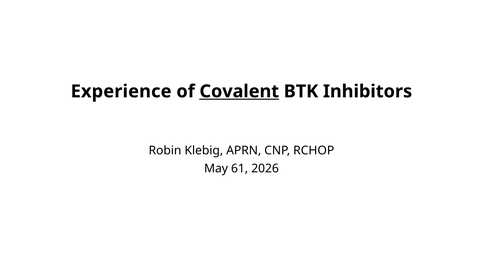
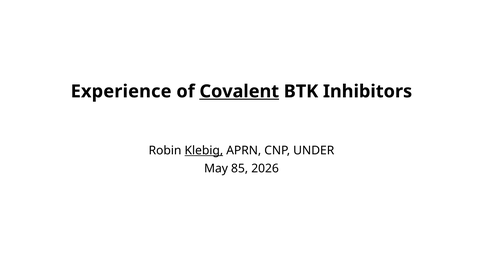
Klebig underline: none -> present
RCHOP: RCHOP -> UNDER
61: 61 -> 85
